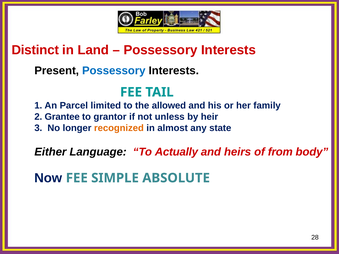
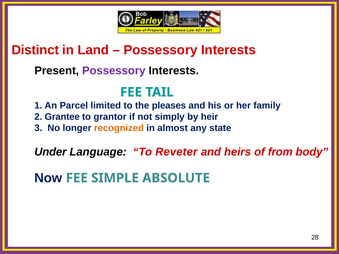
Possessory at (114, 71) colour: blue -> purple
allowed: allowed -> pleases
unless: unless -> simply
Either: Either -> Under
Actually: Actually -> Reveter
